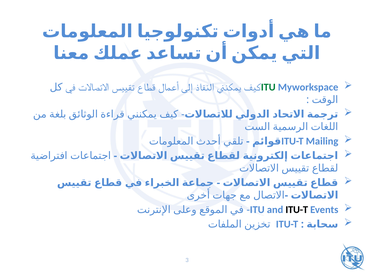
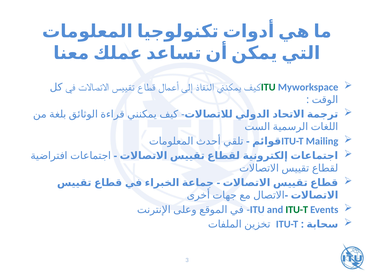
ITU-T at (297, 210) colour: black -> green
